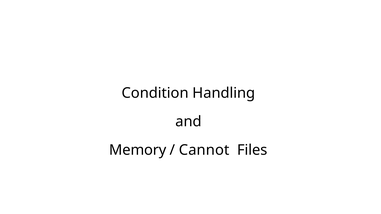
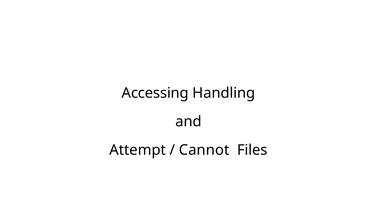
Condition: Condition -> Accessing
Memory: Memory -> Attempt
